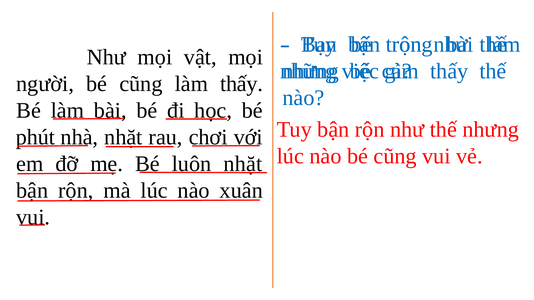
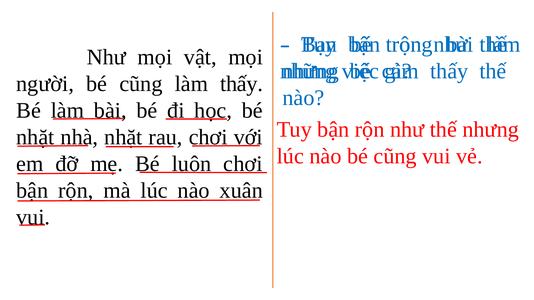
phút at (35, 137): phút -> nhặt
luôn nhặt: nhặt -> chơi
